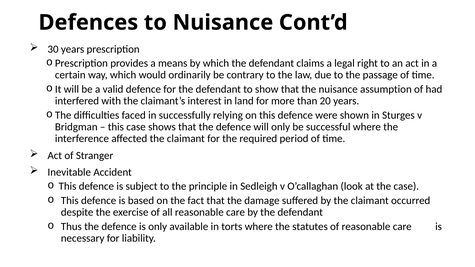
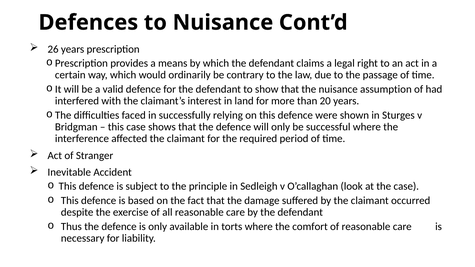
30: 30 -> 26
statutes: statutes -> comfort
